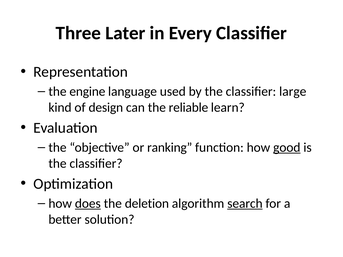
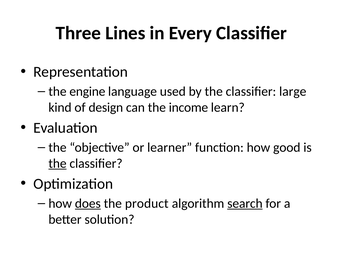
Later: Later -> Lines
reliable: reliable -> income
ranking: ranking -> learner
good underline: present -> none
the at (57, 164) underline: none -> present
deletion: deletion -> product
